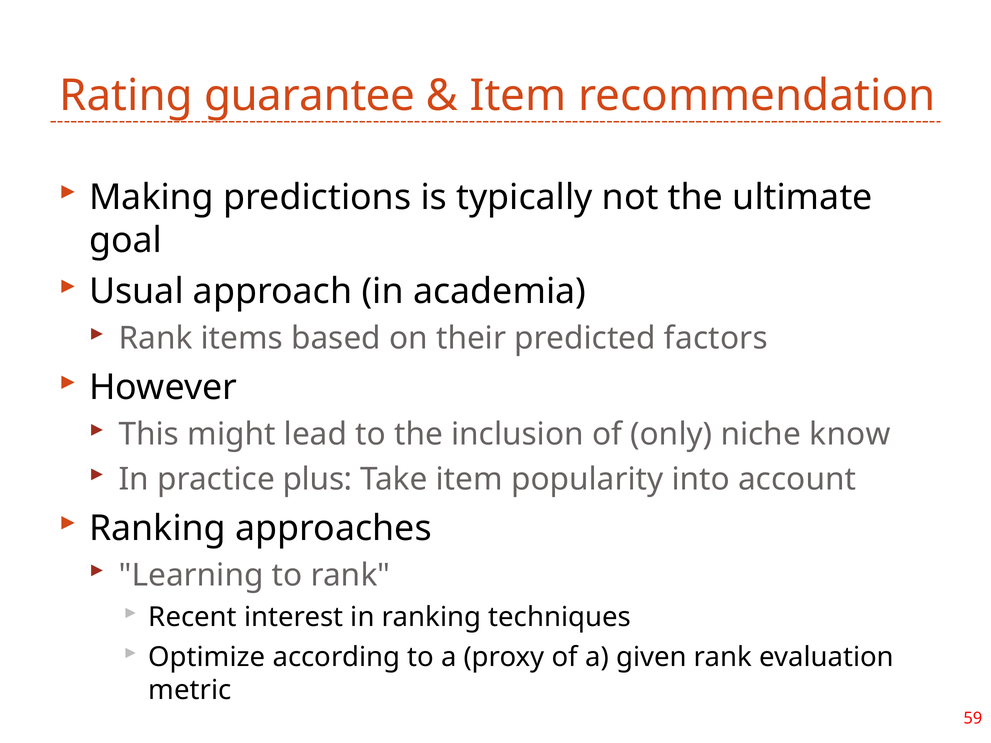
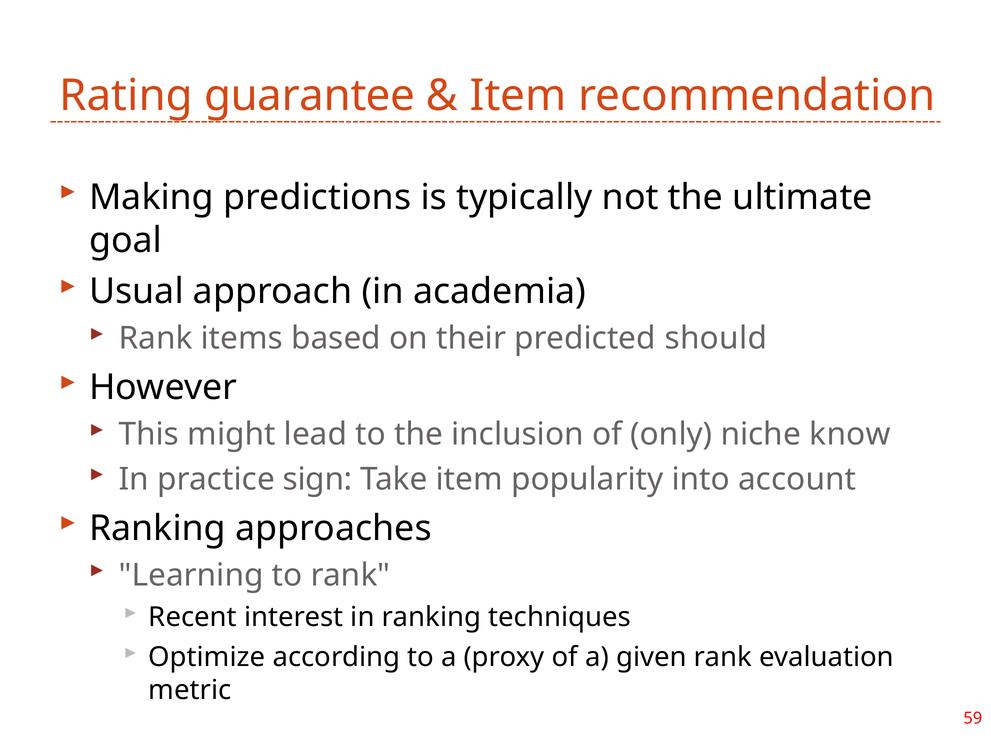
factors: factors -> should
plus: plus -> sign
